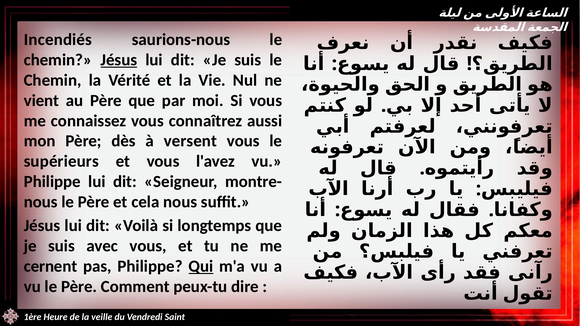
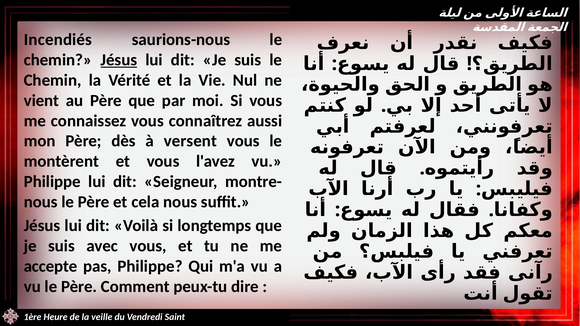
supérieurs: supérieurs -> montèrent
cernent: cernent -> accepte
Qui underline: present -> none
